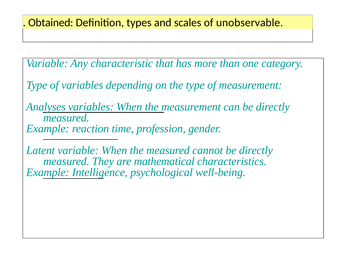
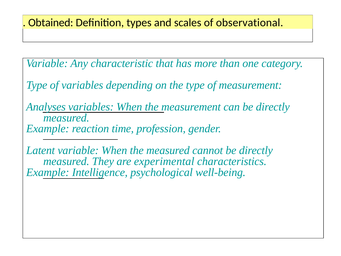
unobservable: unobservable -> observational
mathematical: mathematical -> experimental
